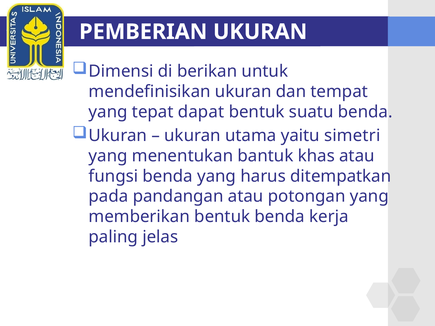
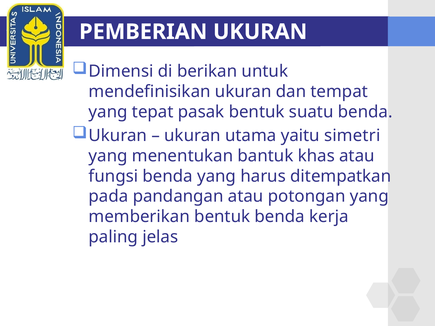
dapat: dapat -> pasak
